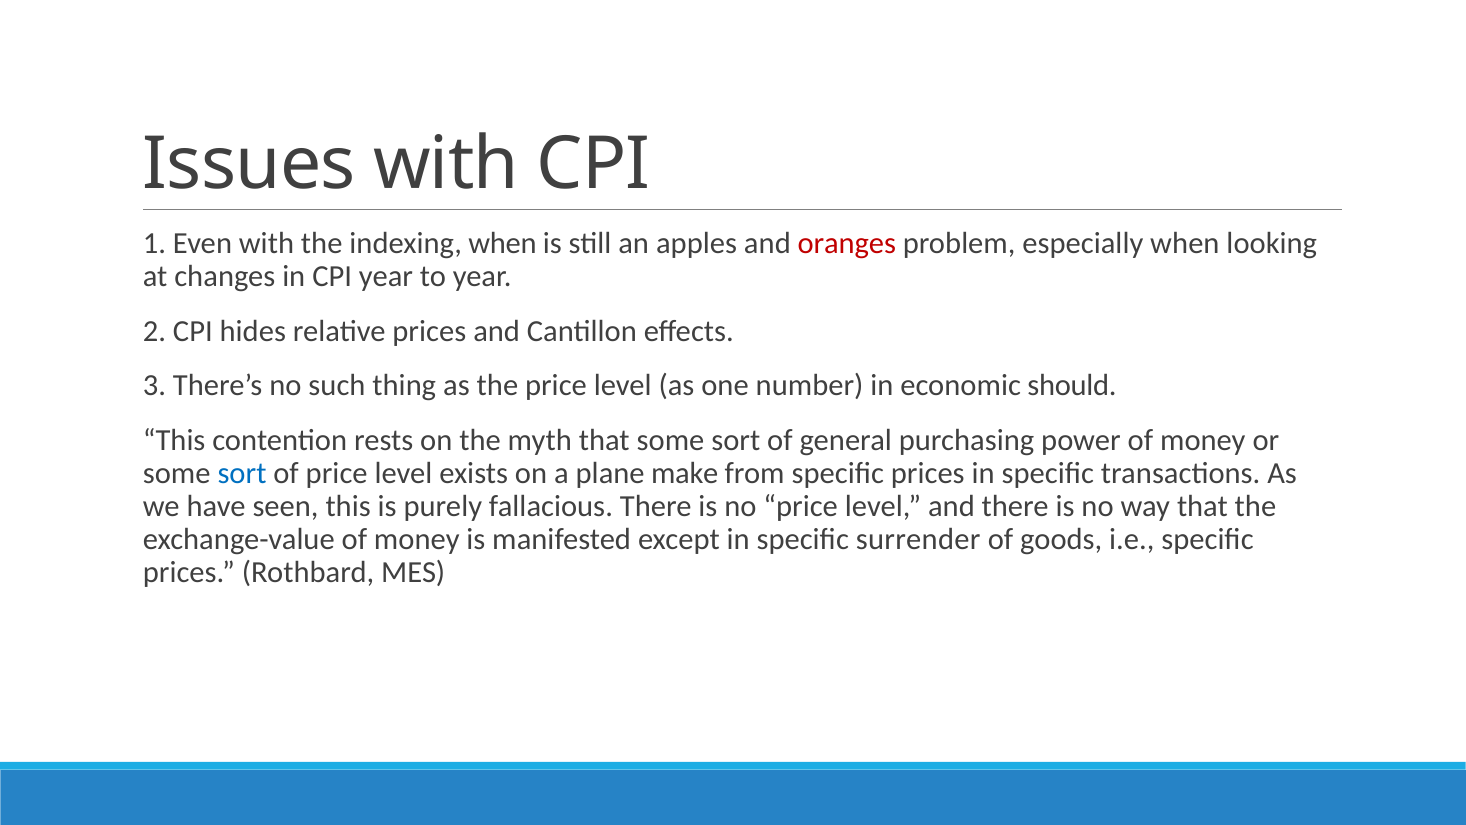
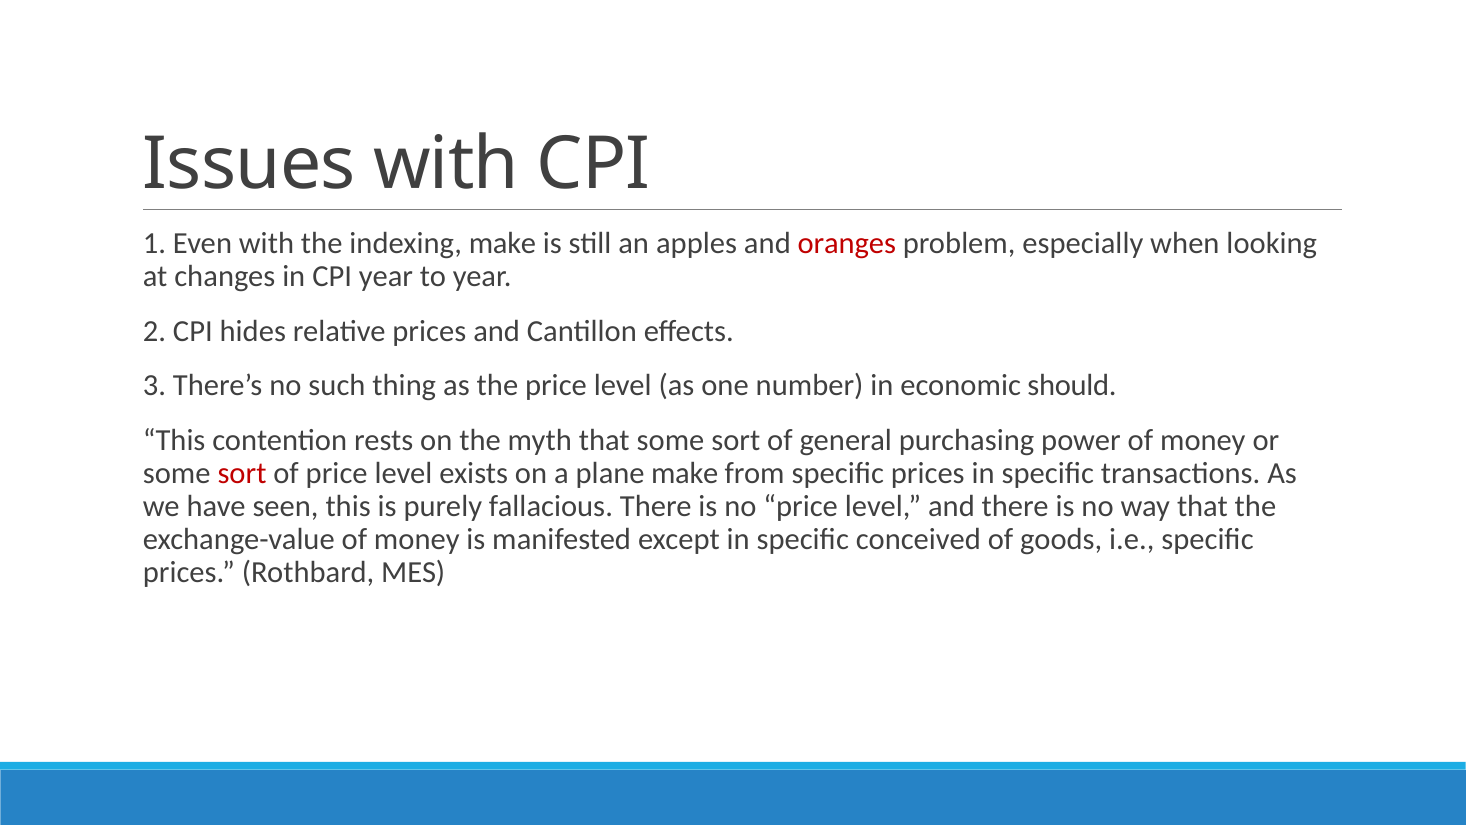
indexing when: when -> make
sort at (242, 473) colour: blue -> red
surrender: surrender -> conceived
